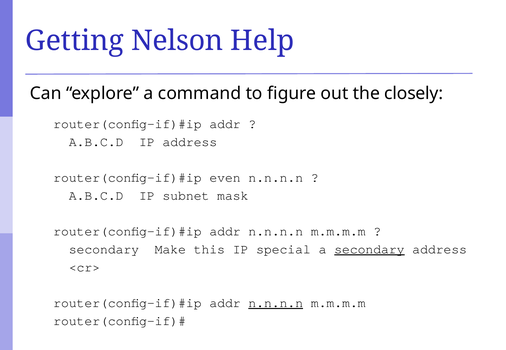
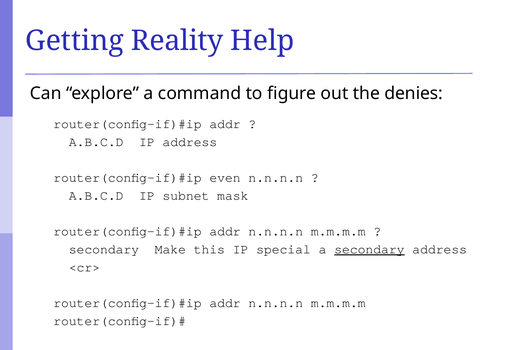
Nelson: Nelson -> Reality
closely: closely -> denies
n.n.n.n at (276, 303) underline: present -> none
